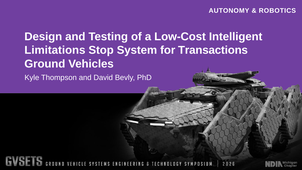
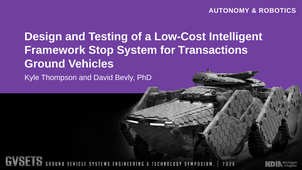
Limitations: Limitations -> Framework
